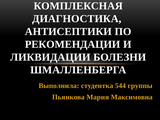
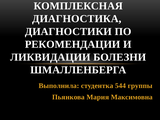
АНТИСЕПТИКИ: АНТИСЕПТИКИ -> ДИАГНОСТИКИ
